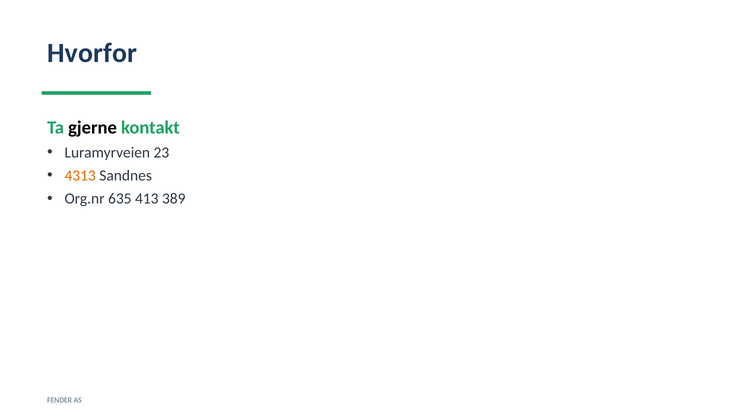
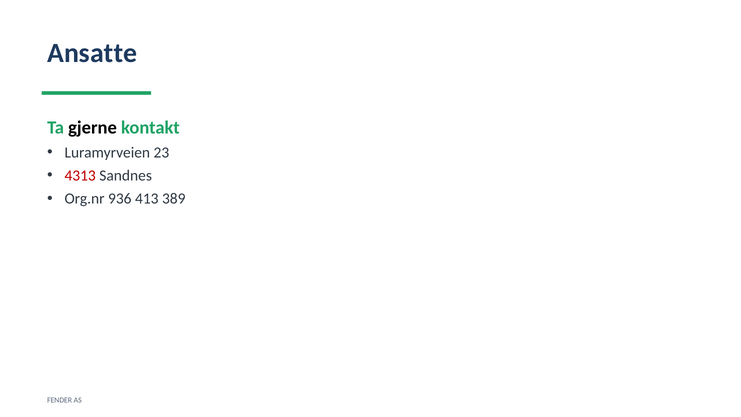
Hvorfor: Hvorfor -> Ansatte
4313 colour: orange -> red
635: 635 -> 936
